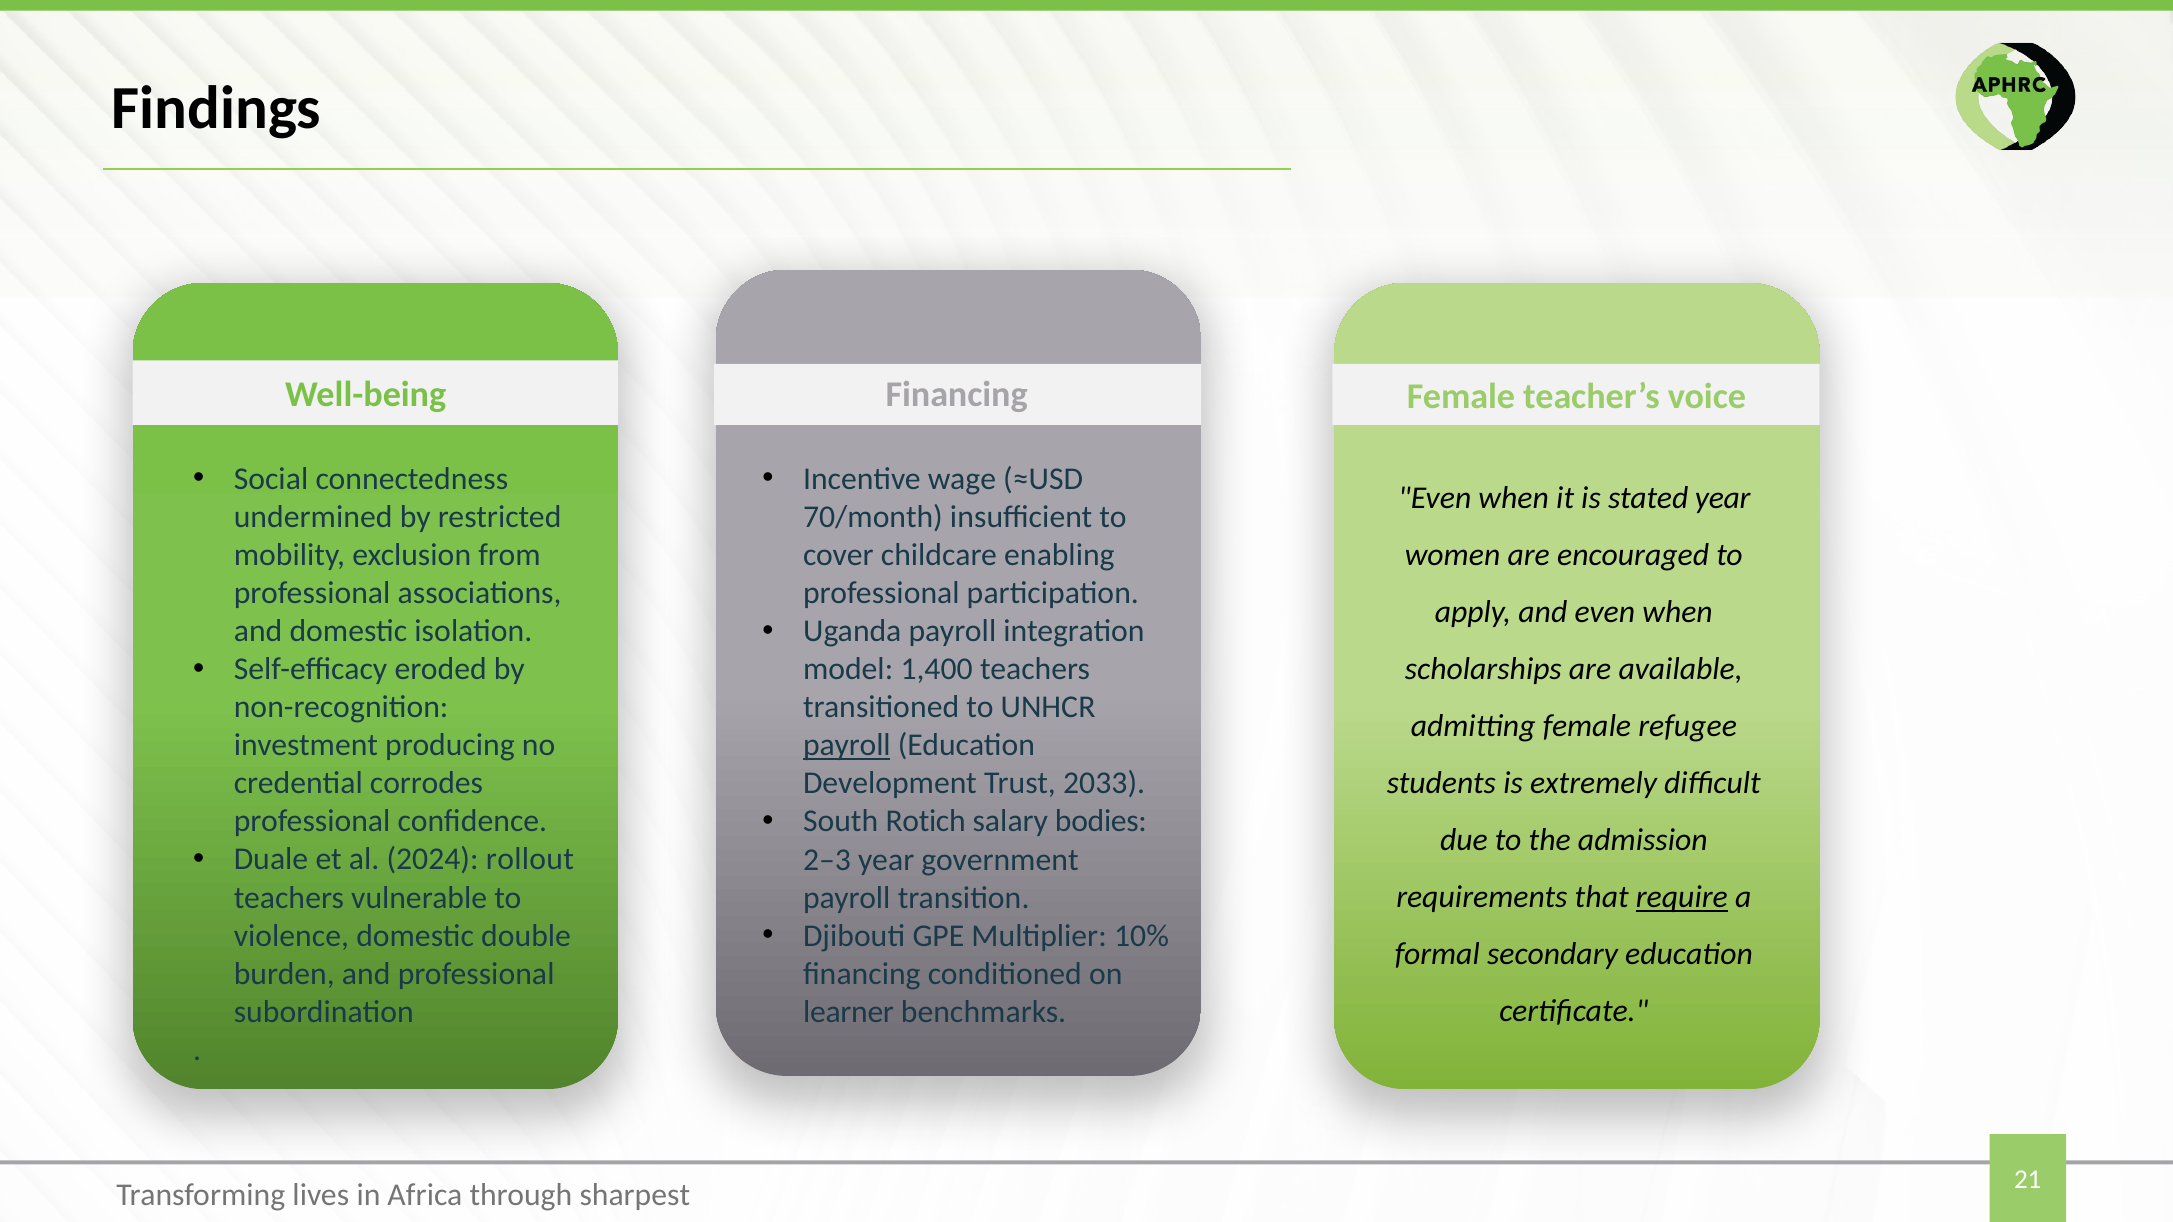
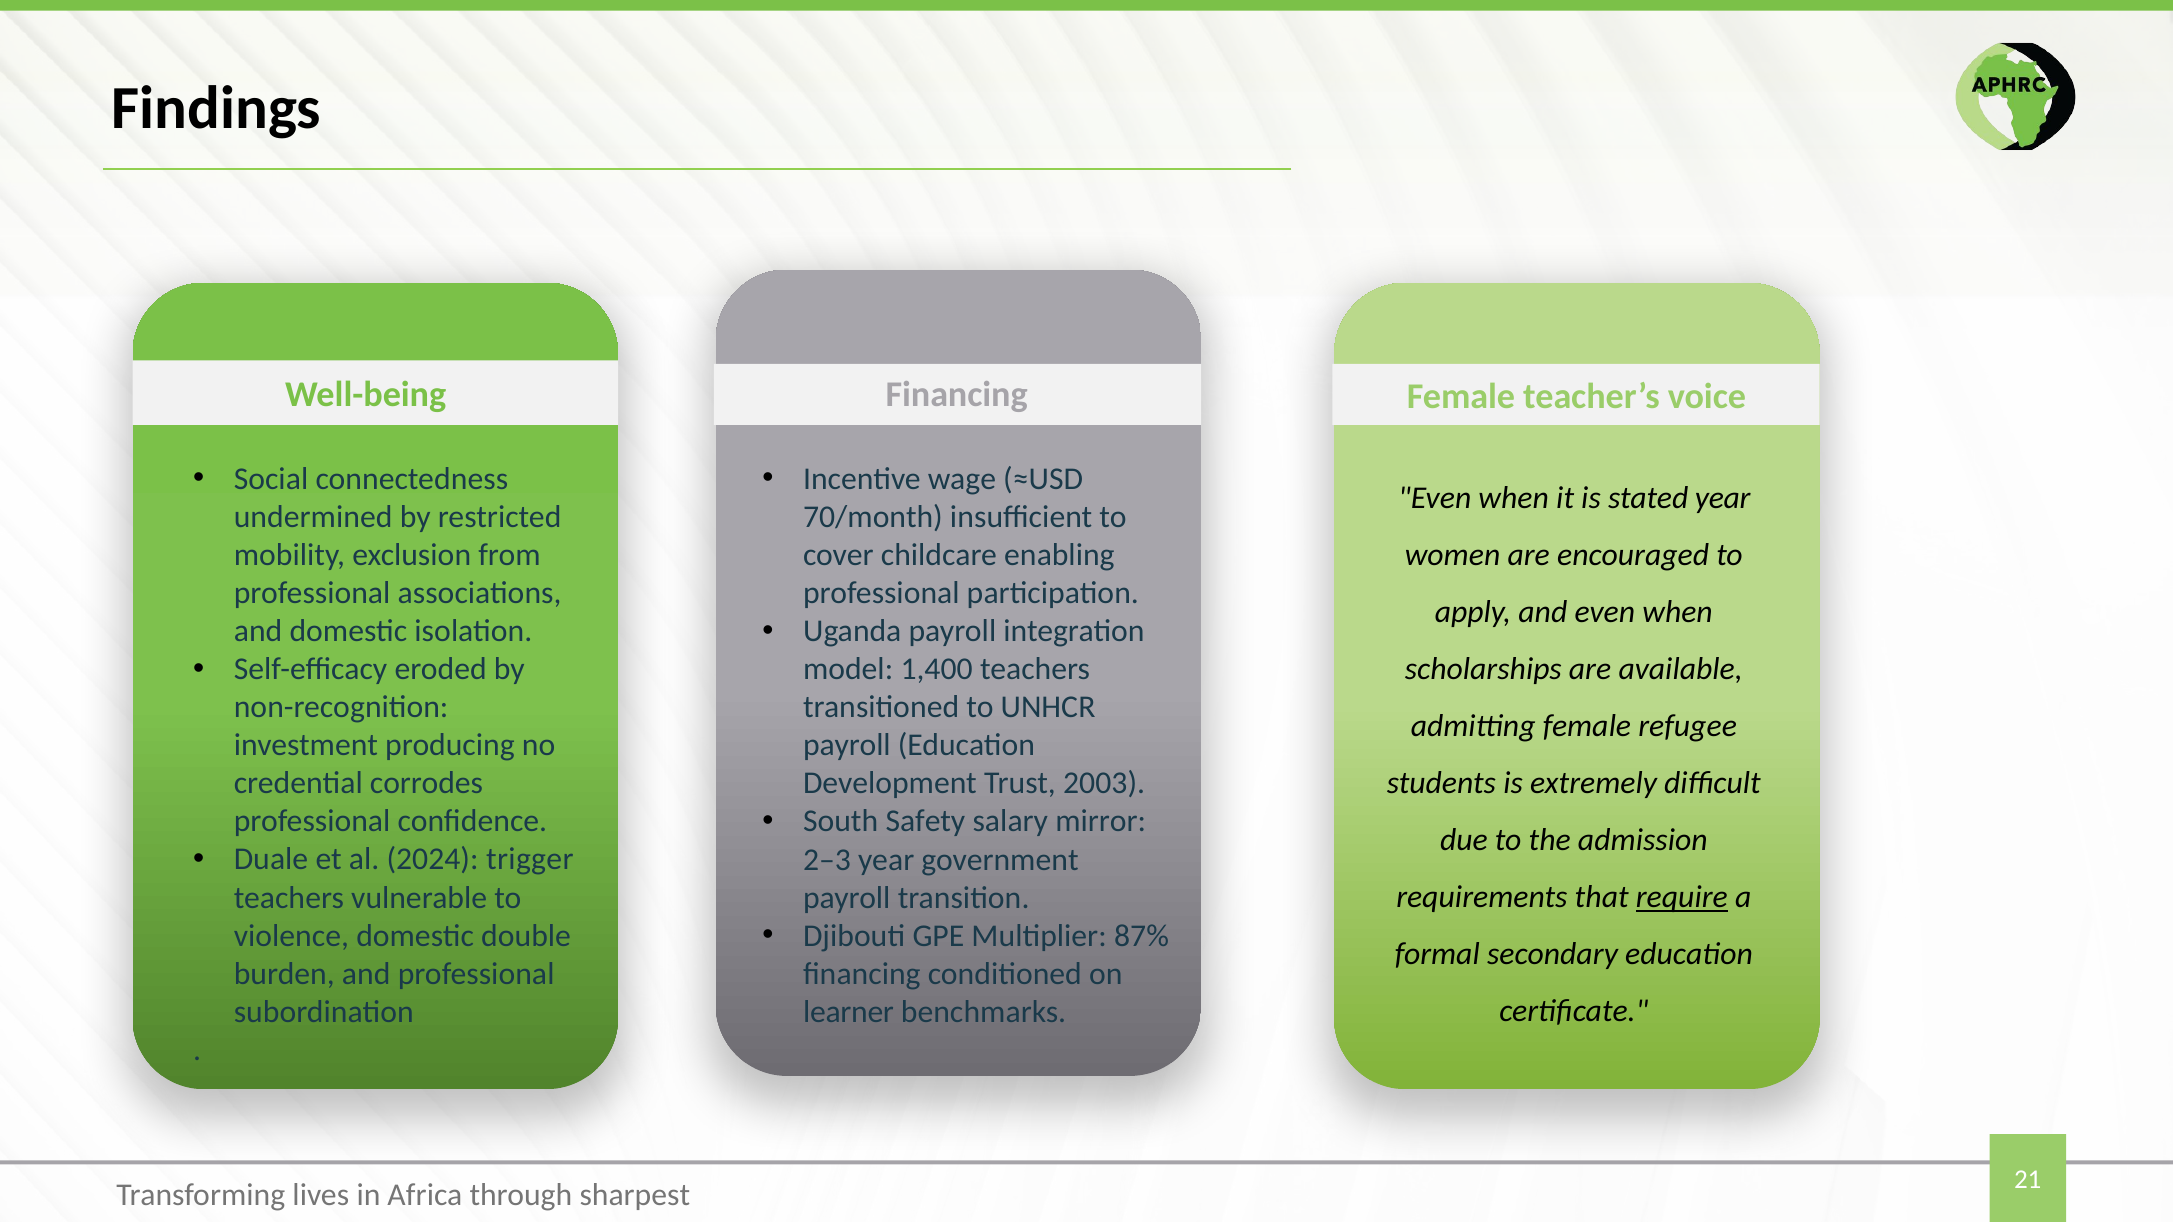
payroll at (847, 746) underline: present -> none
2033: 2033 -> 2003
Rotich: Rotich -> Safety
bodies: bodies -> mirror
rollout: rollout -> trigger
10%: 10% -> 87%
